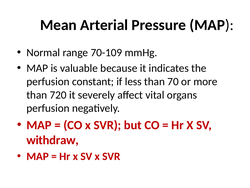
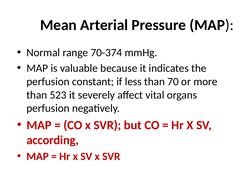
70-109: 70-109 -> 70-374
720: 720 -> 523
withdraw: withdraw -> according
